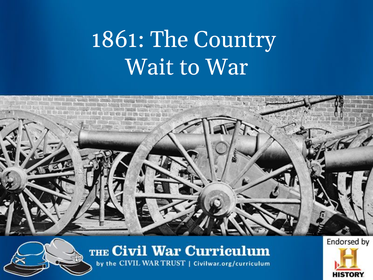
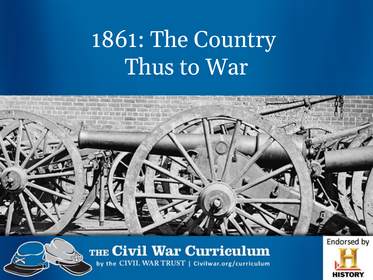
Wait: Wait -> Thus
